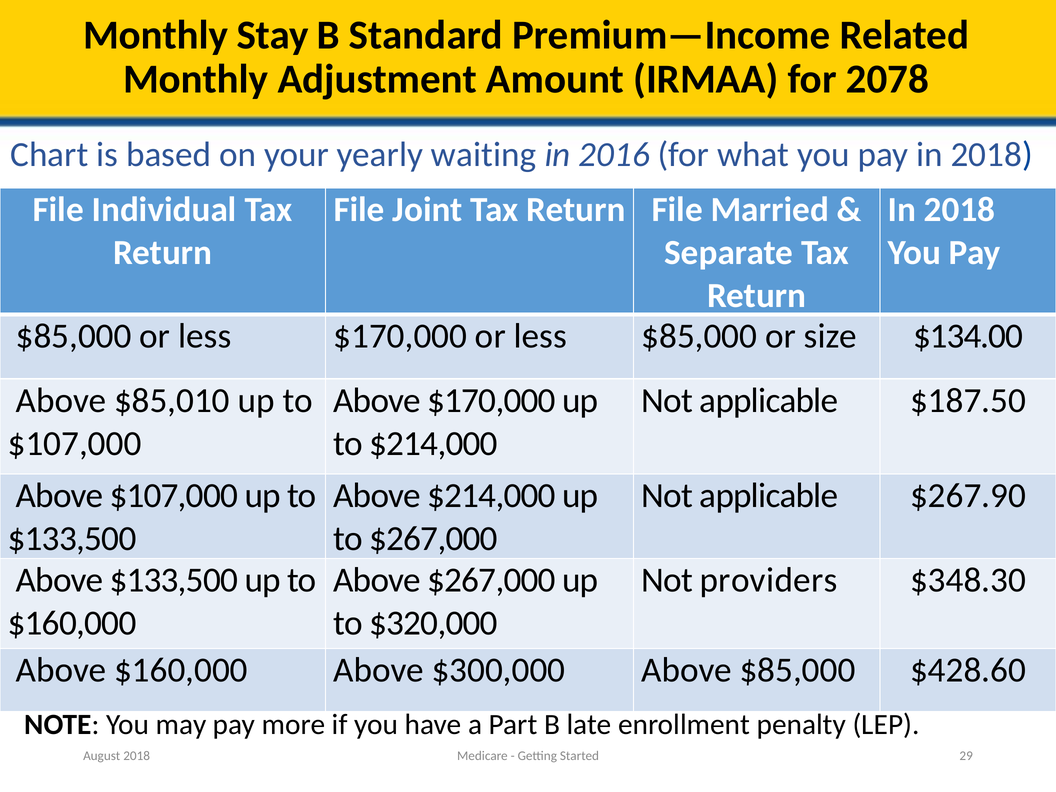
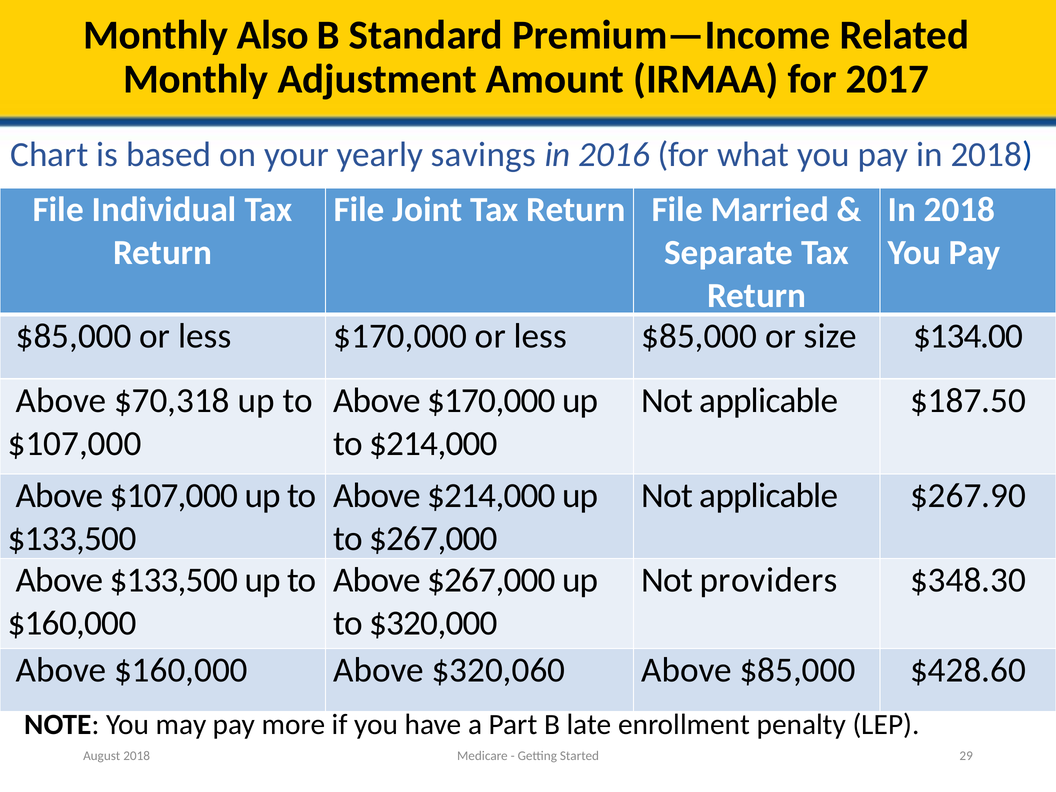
Stay: Stay -> Also
2078: 2078 -> 2017
waiting: waiting -> savings
$85,010: $85,010 -> $70,318
$300,000: $300,000 -> $320,060
